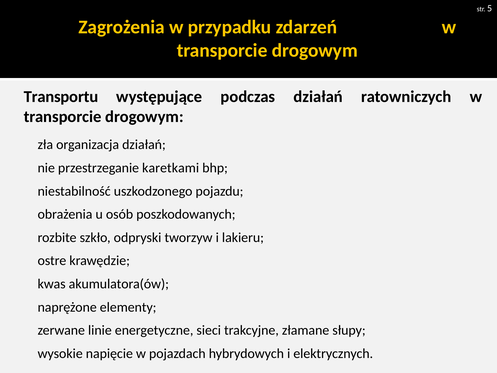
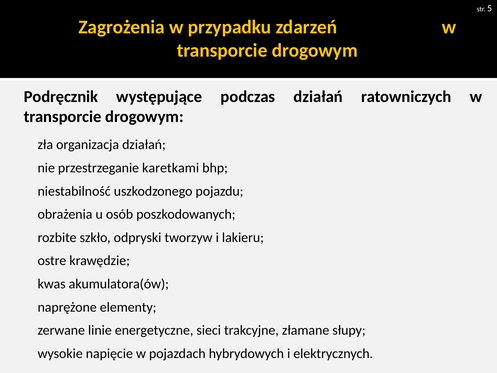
Transportu: Transportu -> Podręcznik
